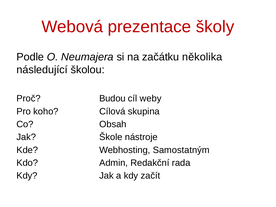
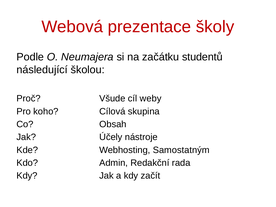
několika: několika -> studentů
Budou: Budou -> Všude
Škole: Škole -> Účely
